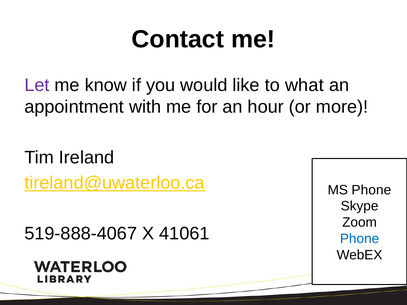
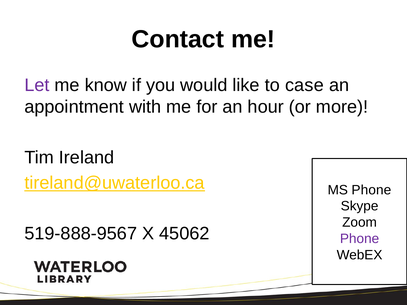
what: what -> case
519-888-4067: 519-888-4067 -> 519-888-9567
41061: 41061 -> 45062
Phone at (360, 239) colour: blue -> purple
